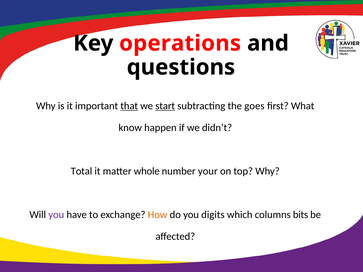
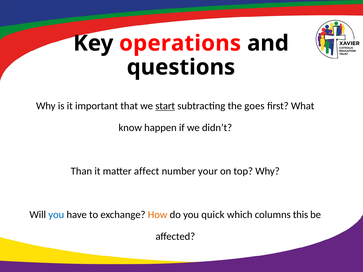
that at (129, 106) underline: present -> none
Total: Total -> Than
whole: whole -> affect
you at (56, 215) colour: purple -> blue
you digits: digits -> quick
bits: bits -> this
